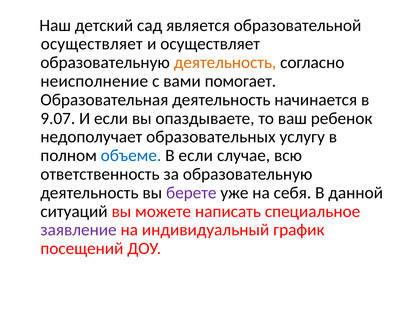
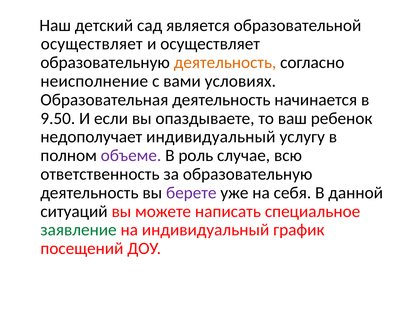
помогает: помогает -> условиях
9.07: 9.07 -> 9.50
недополучает образовательных: образовательных -> индивидуальный
объеме colour: blue -> purple
В если: если -> роль
заявление colour: purple -> green
